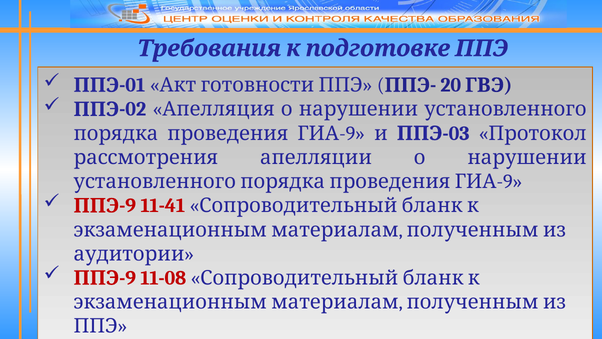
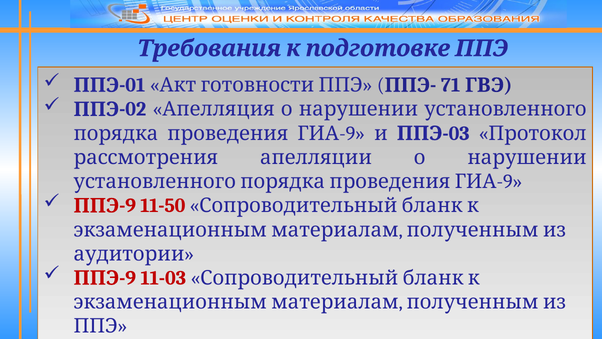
20: 20 -> 71
11-41: 11-41 -> 11-50
11-08: 11-08 -> 11-03
